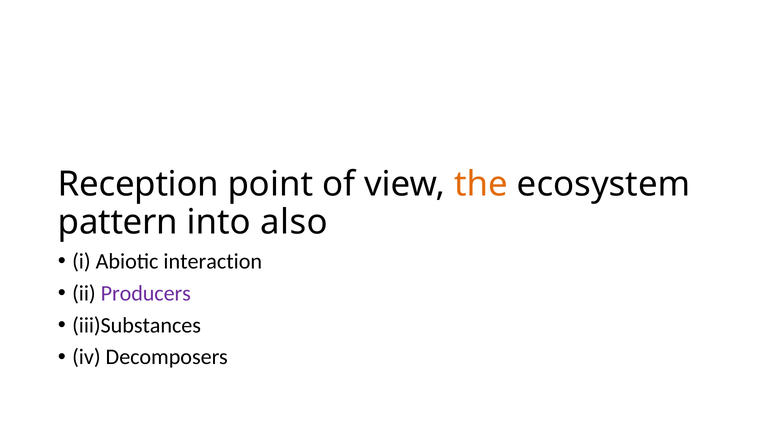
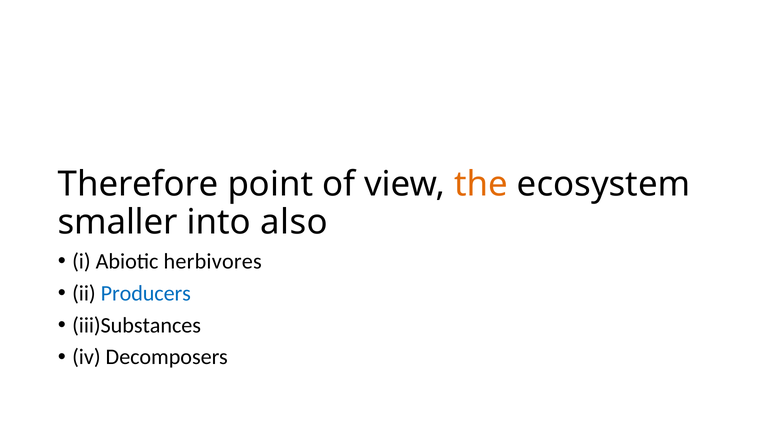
Reception: Reception -> Therefore
pattern: pattern -> smaller
interaction: interaction -> herbivores
Producers colour: purple -> blue
